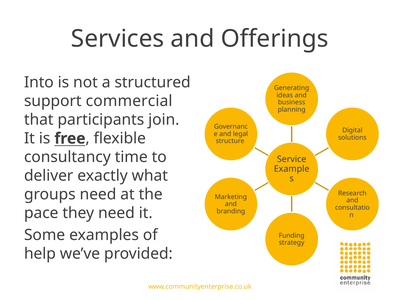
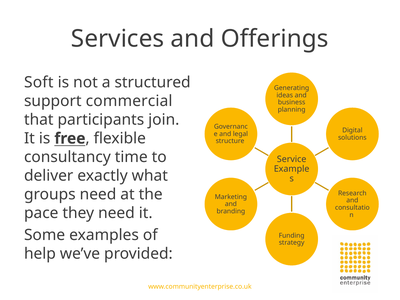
Into: Into -> Soft
